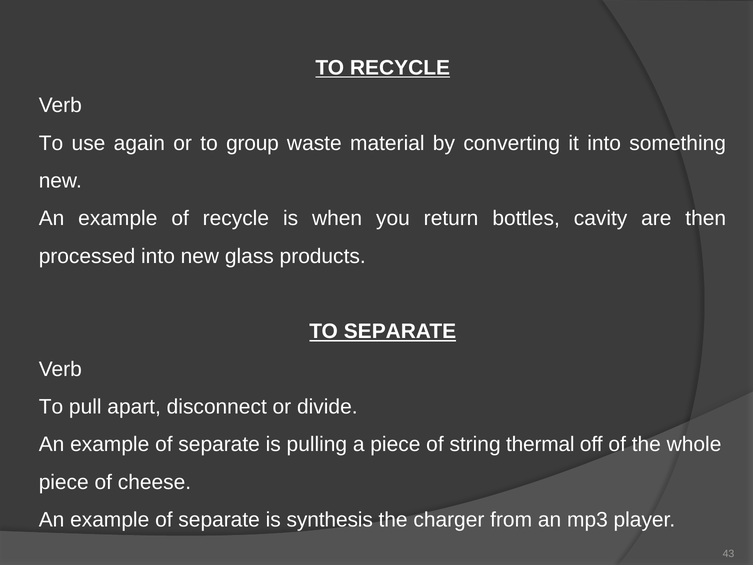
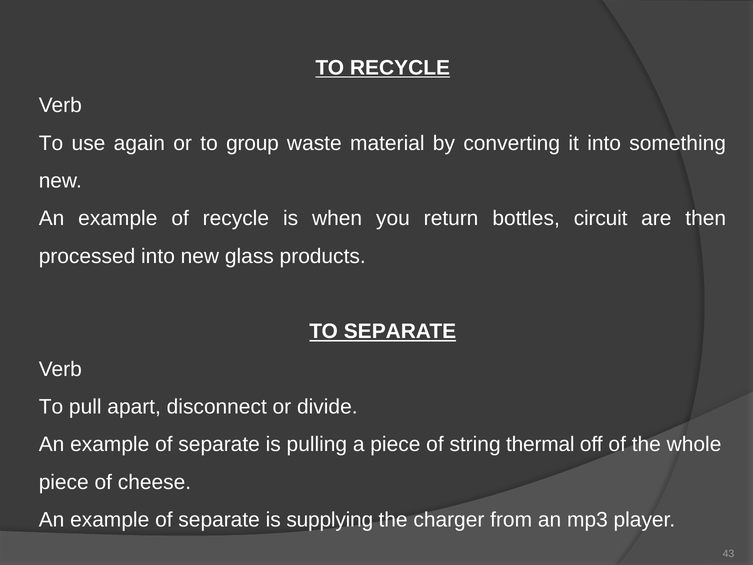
cavity: cavity -> circuit
synthesis: synthesis -> supplying
